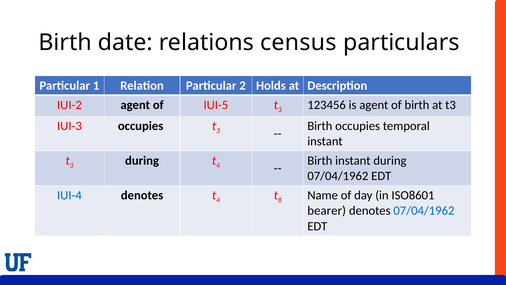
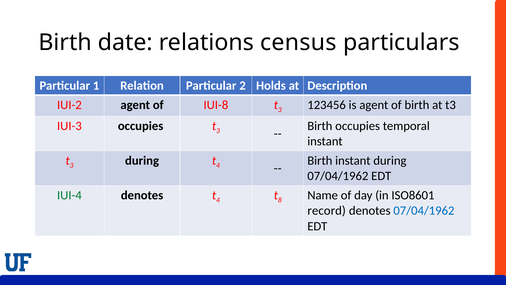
IUI-5: IUI-5 -> IUI-8
IUI-4 colour: blue -> green
bearer: bearer -> record
